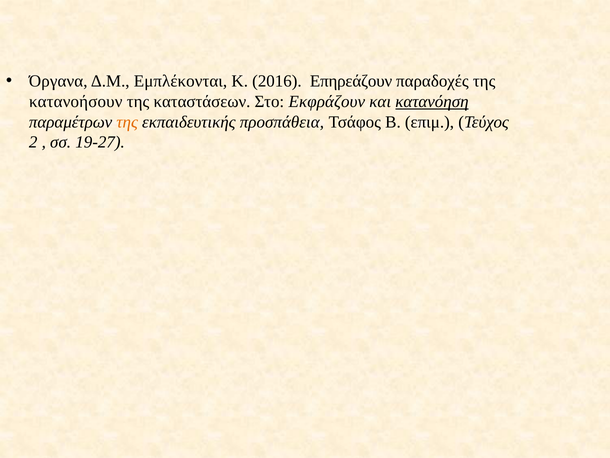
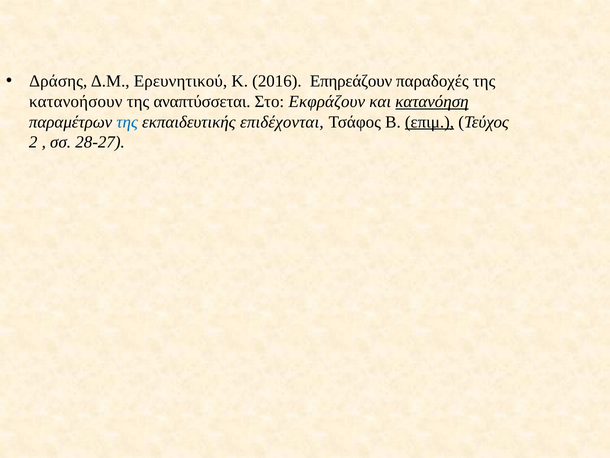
Όργανα: Όργανα -> Δράσης
Εμπλέκονται: Εμπλέκονται -> Ερευνητικού
καταστάσεων: καταστάσεων -> αναπτύσσεται
της at (127, 122) colour: orange -> blue
προσπάθεια: προσπάθεια -> επιδέχονται
επιμ underline: none -> present
19-27: 19-27 -> 28-27
